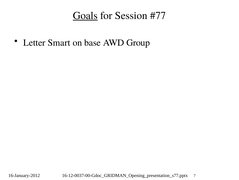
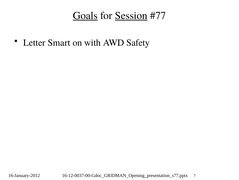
Session underline: none -> present
base: base -> with
Group: Group -> Safety
